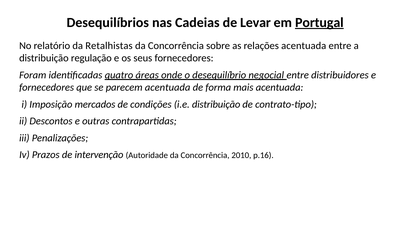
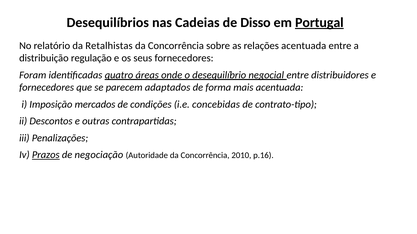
Levar: Levar -> Disso
parecem acentuada: acentuada -> adaptados
i.e distribuição: distribuição -> concebidas
Prazos underline: none -> present
intervenção: intervenção -> negociação
